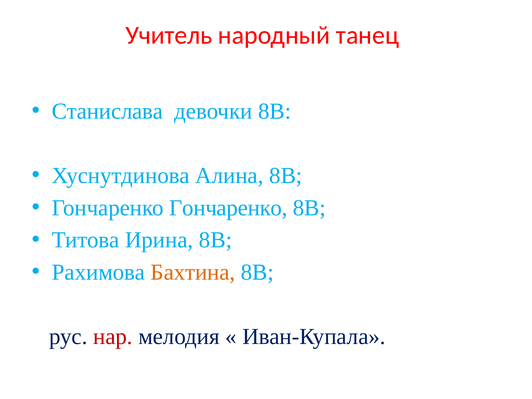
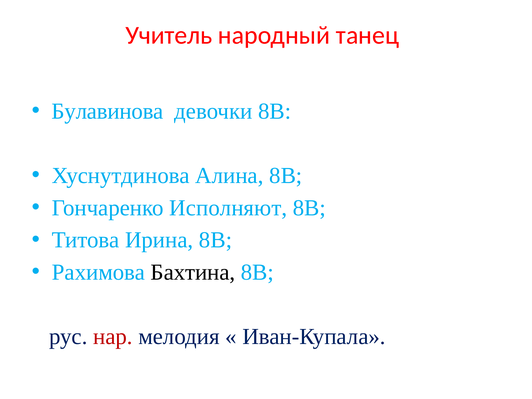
Станислава: Станислава -> Булавинова
Гончаренко Гончаренко: Гончаренко -> Исполняют
Бахтина colour: orange -> black
